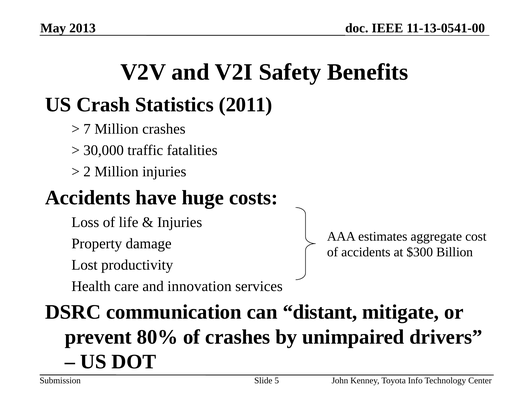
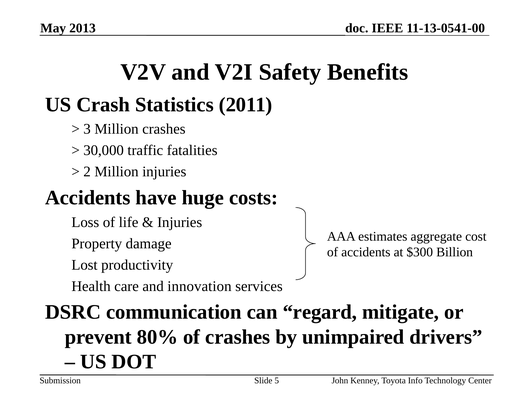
7: 7 -> 3
distant: distant -> regard
